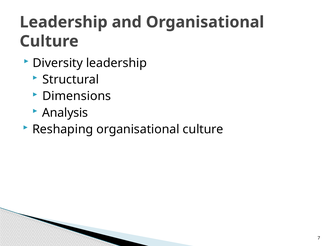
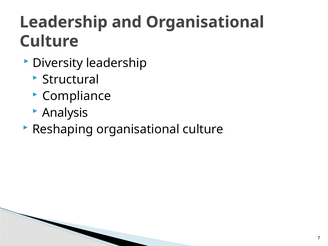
Dimensions: Dimensions -> Compliance
